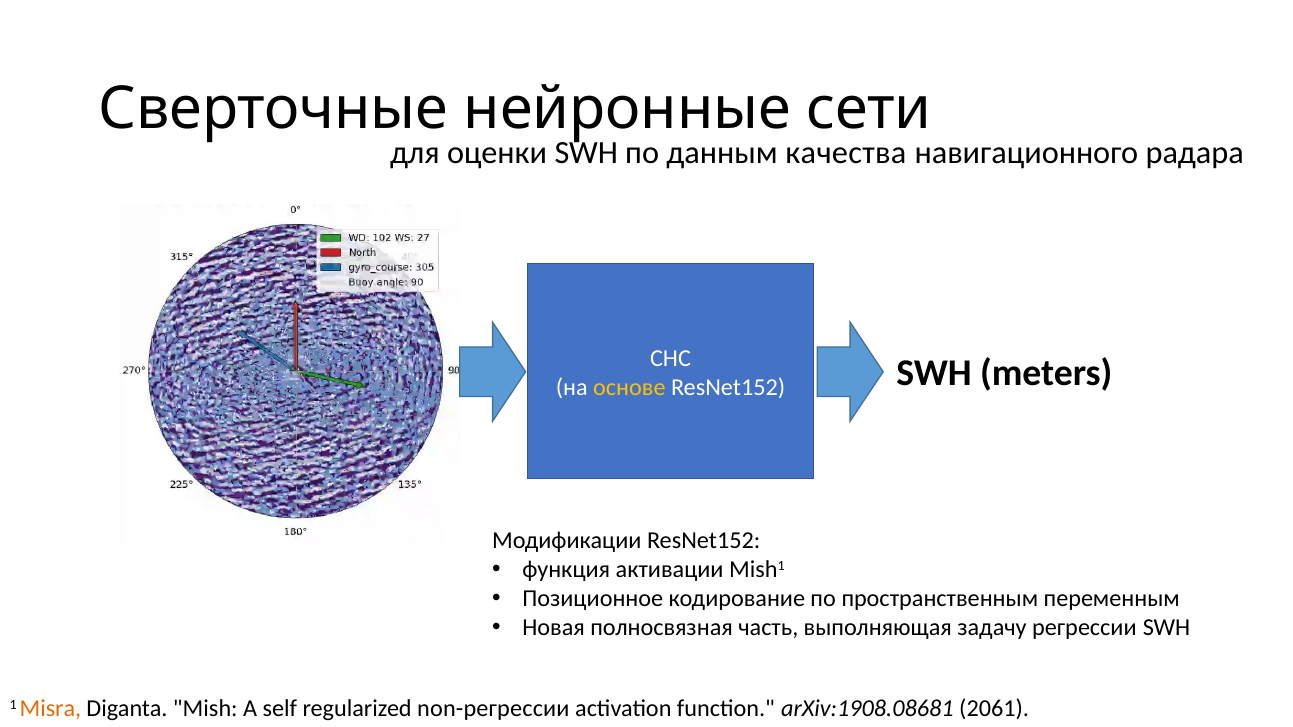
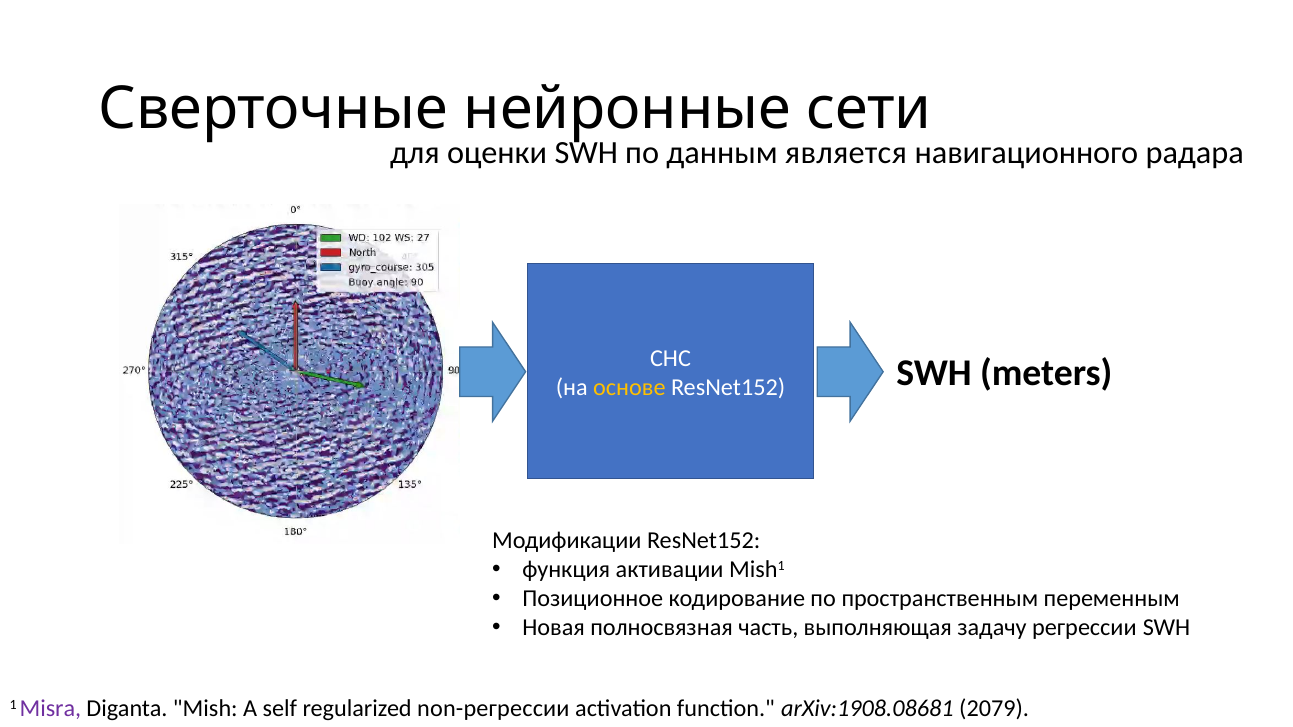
качества: качества -> является
Misra colour: orange -> purple
2061: 2061 -> 2079
